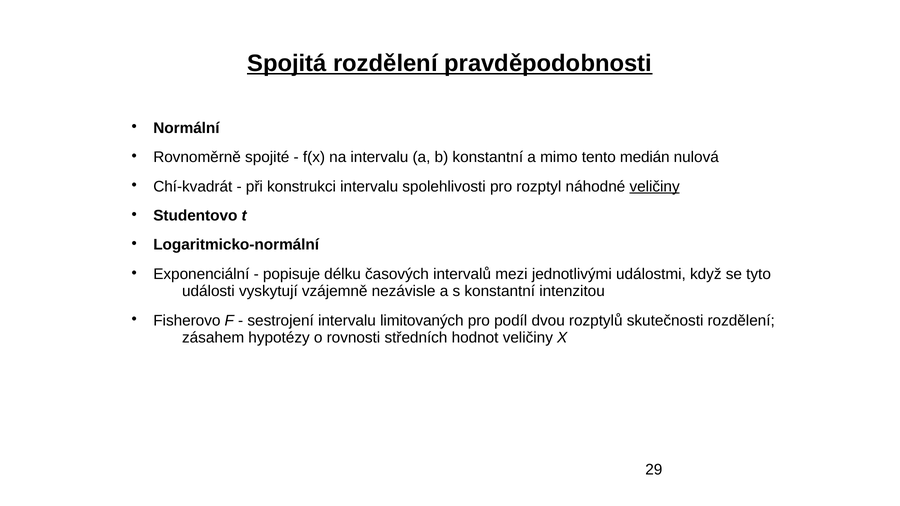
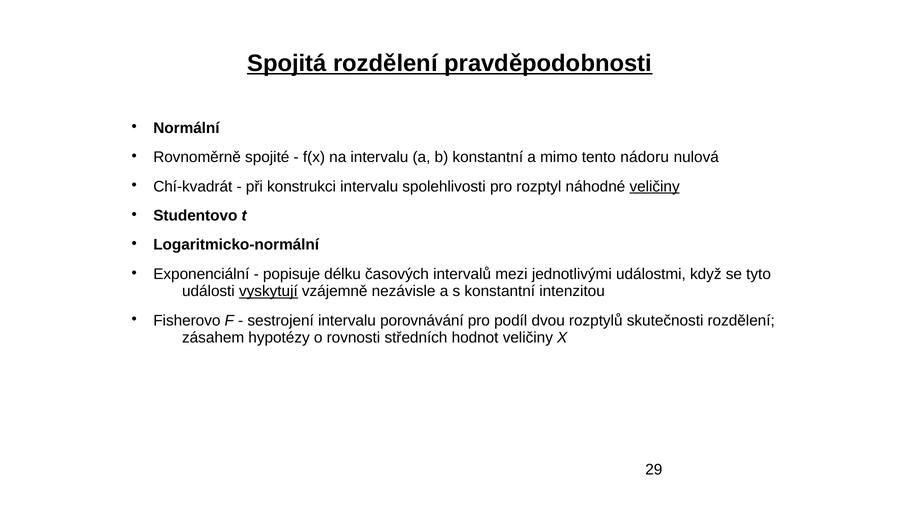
medián: medián -> nádoru
vyskytují underline: none -> present
limitovaných: limitovaných -> porovnávání
